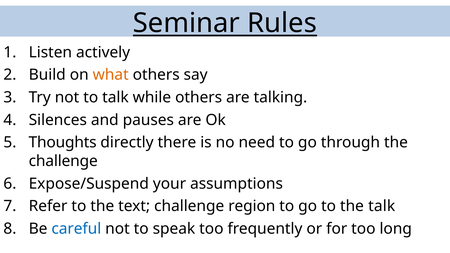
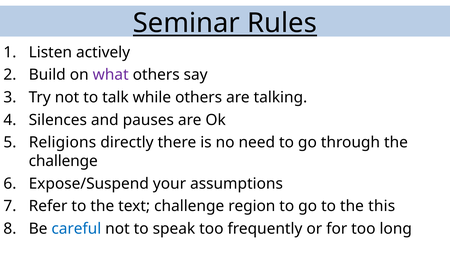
what colour: orange -> purple
Thoughts: Thoughts -> Religions
the talk: talk -> this
